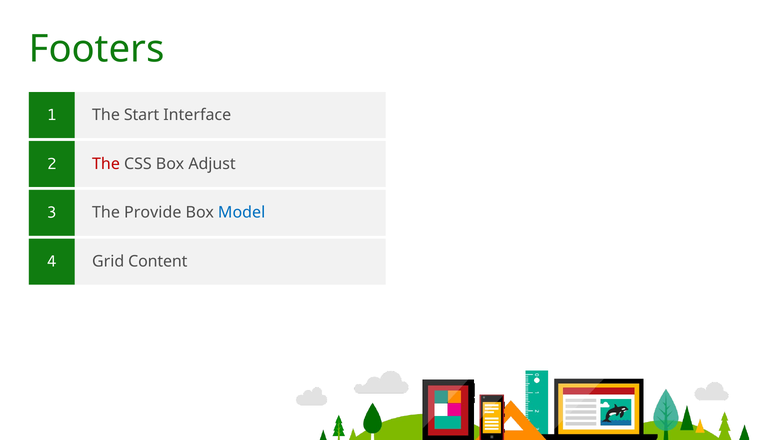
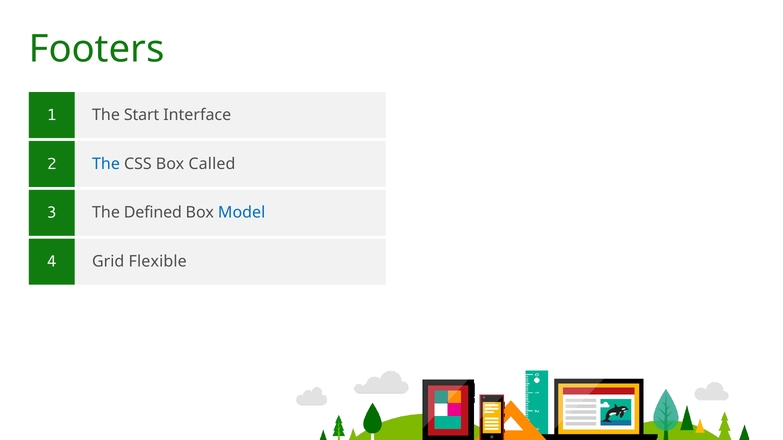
The at (106, 164) colour: red -> blue
Adjust: Adjust -> Called
Provide: Provide -> Defined
Content: Content -> Flexible
